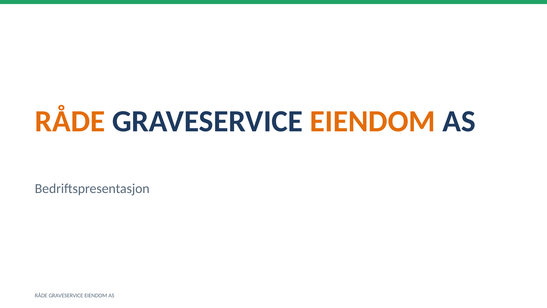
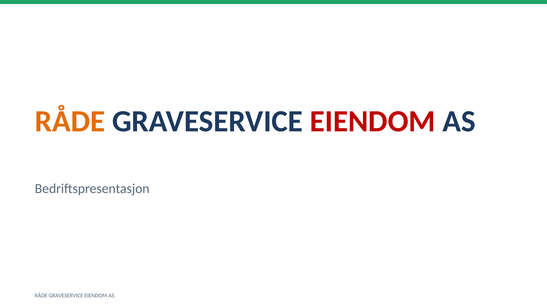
EIENDOM at (373, 121) colour: orange -> red
